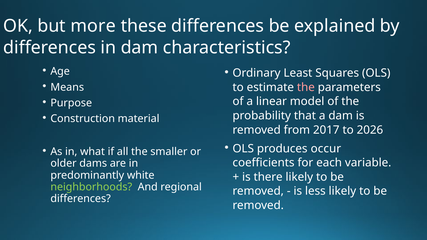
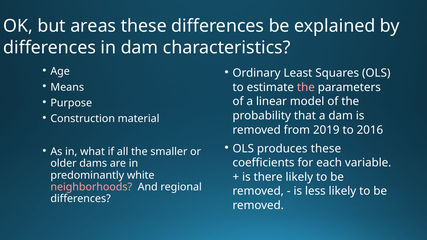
more: more -> areas
2017: 2017 -> 2019
2026: 2026 -> 2016
produces occur: occur -> these
neighborhoods colour: light green -> pink
